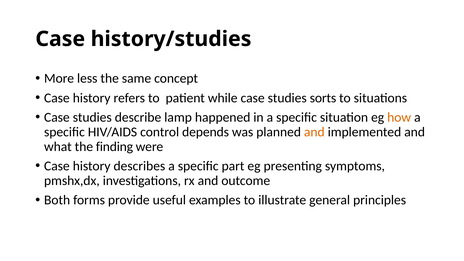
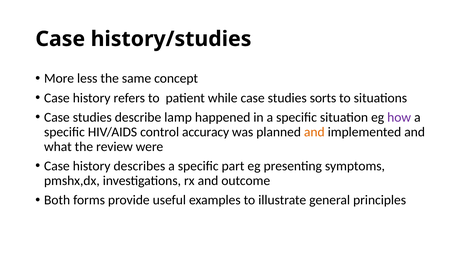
how colour: orange -> purple
depends: depends -> accuracy
finding: finding -> review
